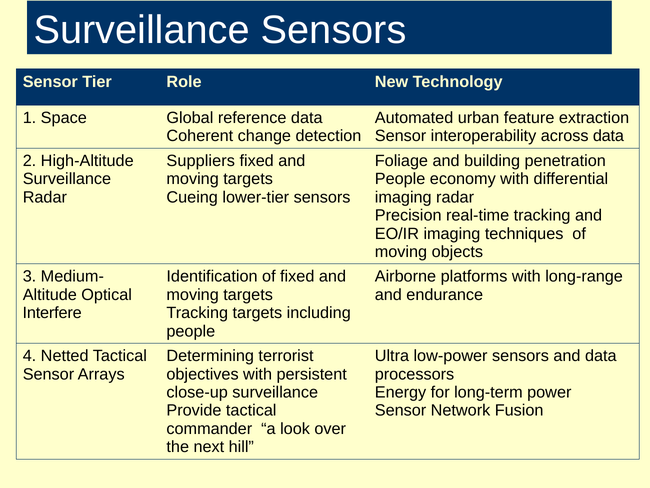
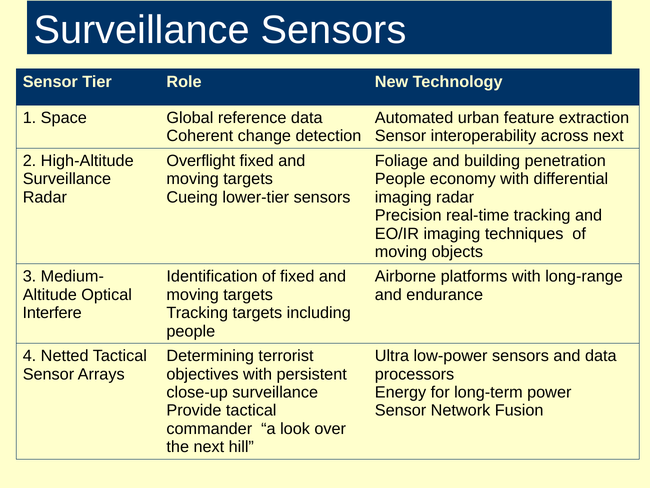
across data: data -> next
Suppliers: Suppliers -> Overflight
